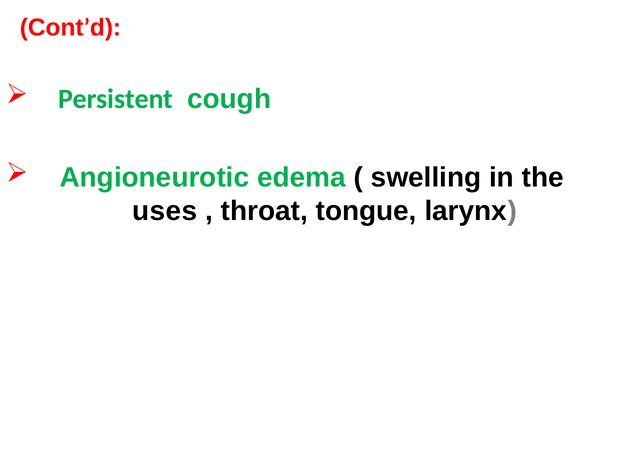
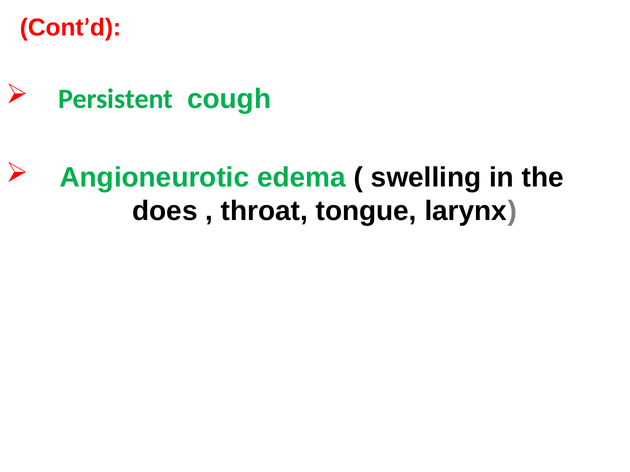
uses: uses -> does
